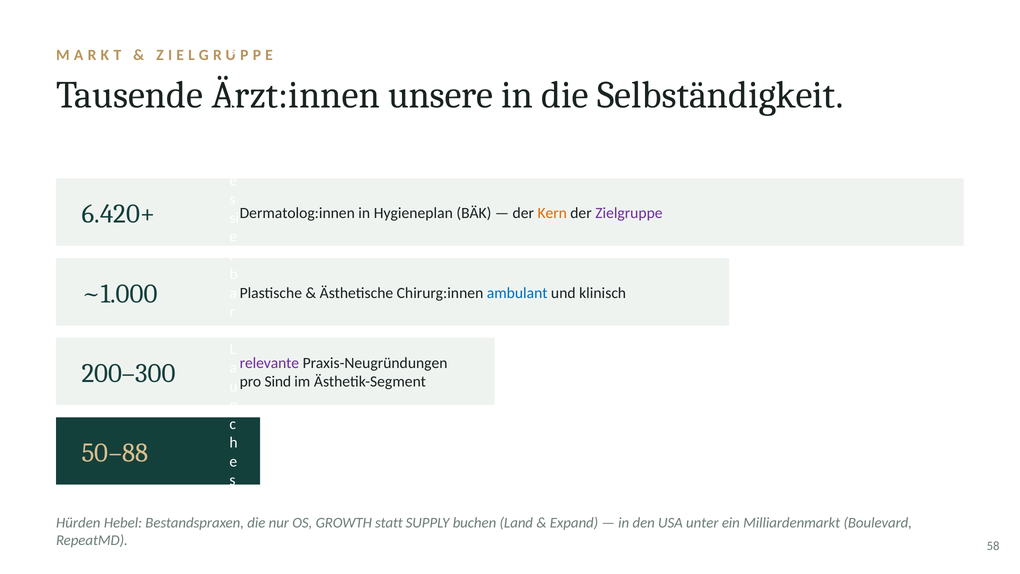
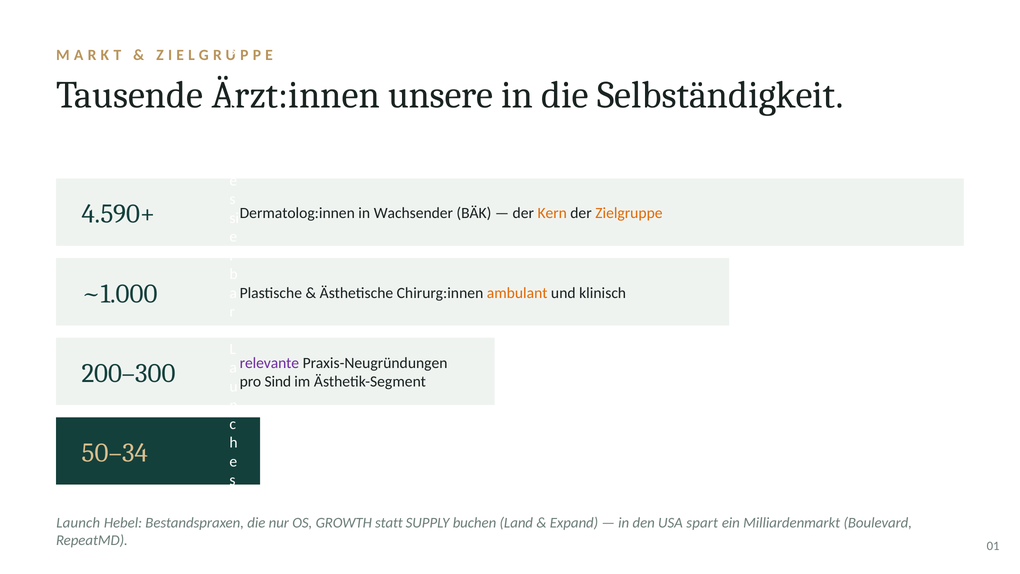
6.420+: 6.420+ -> 4.590+
Hygieneplan: Hygieneplan -> Wachsender
Zielgruppe colour: purple -> orange
ambulant colour: blue -> orange
50–88: 50–88 -> 50–34
Hürden: Hürden -> Launch
unter: unter -> spart
58: 58 -> 01
